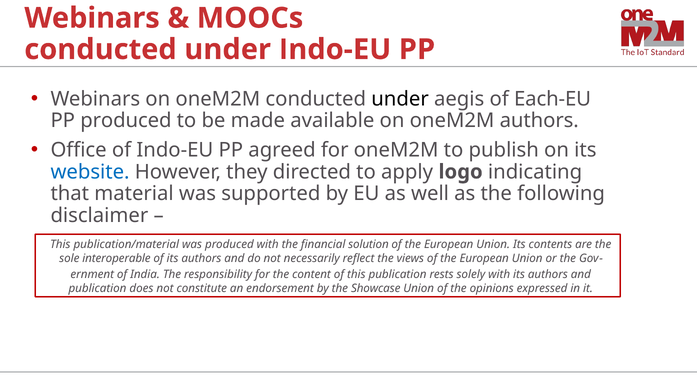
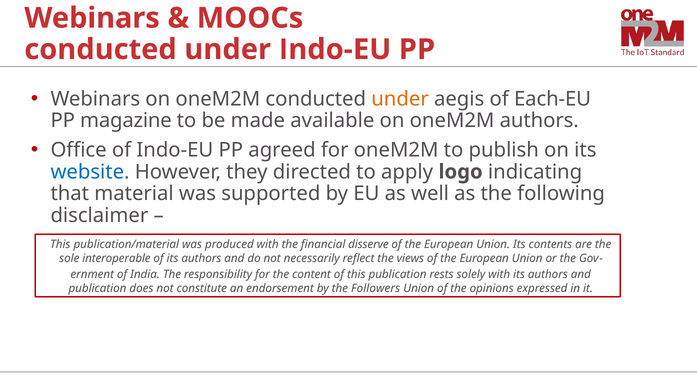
under at (400, 99) colour: black -> orange
PP produced: produced -> magazine
solution: solution -> disserve
Showcase: Showcase -> Followers
